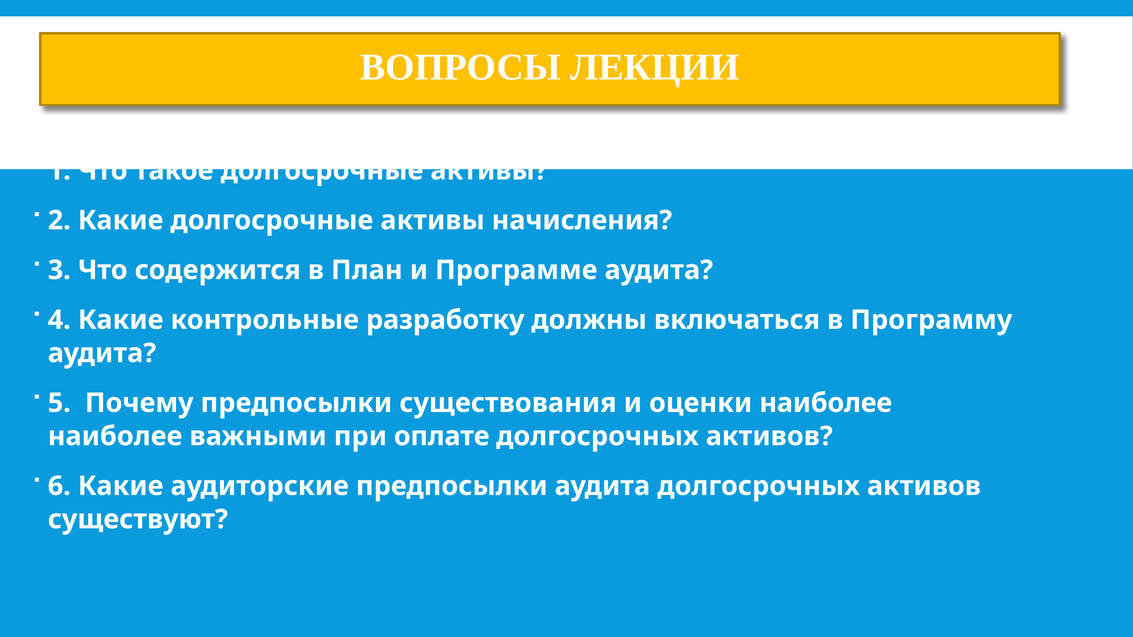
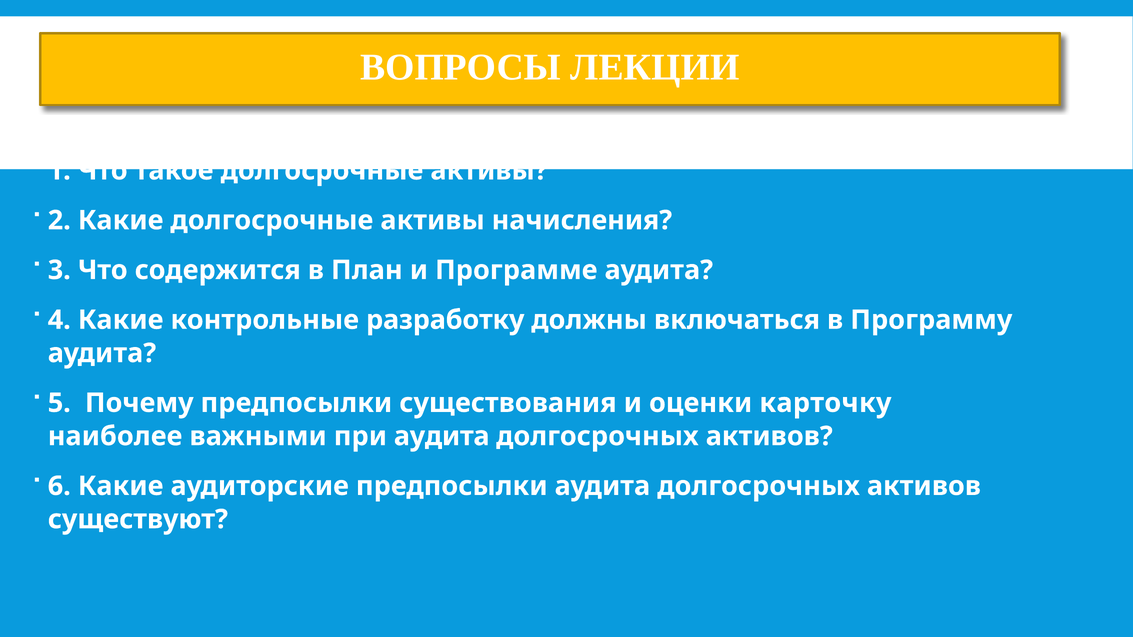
оценки наиболее: наиболее -> карточку
при оплате: оплате -> аудита
